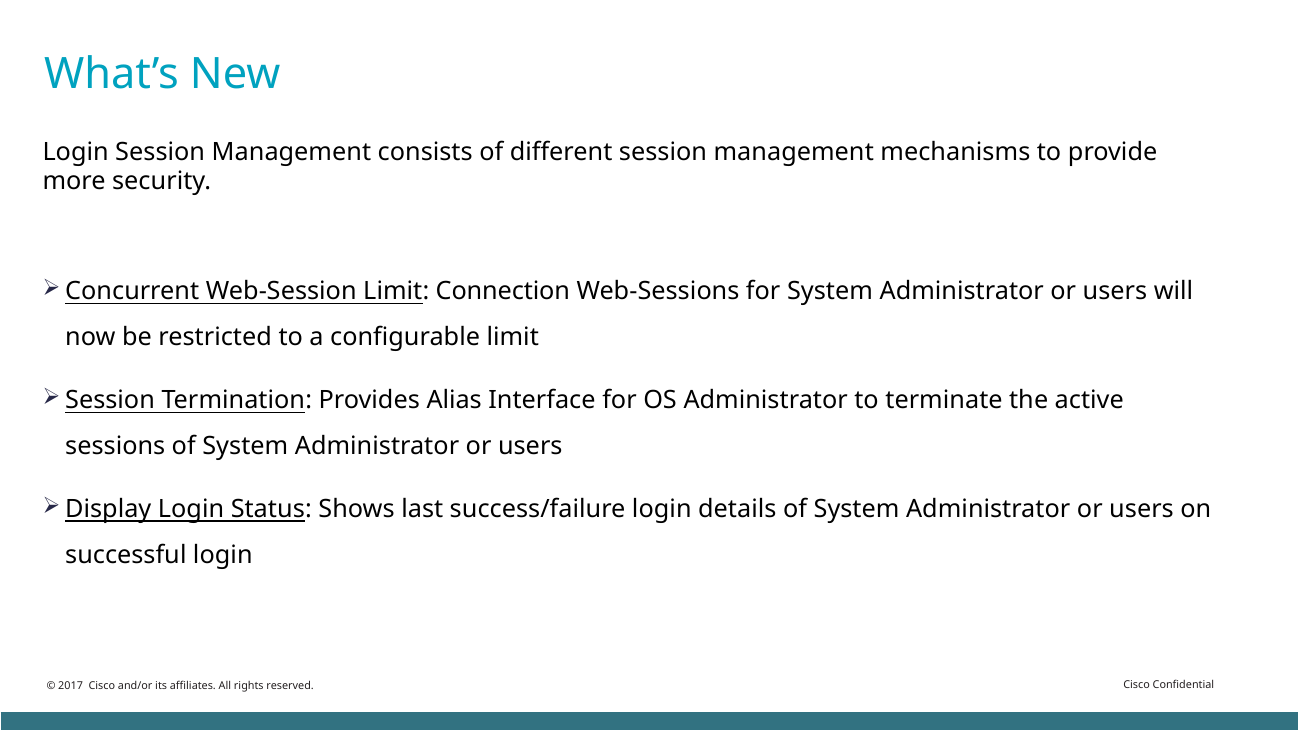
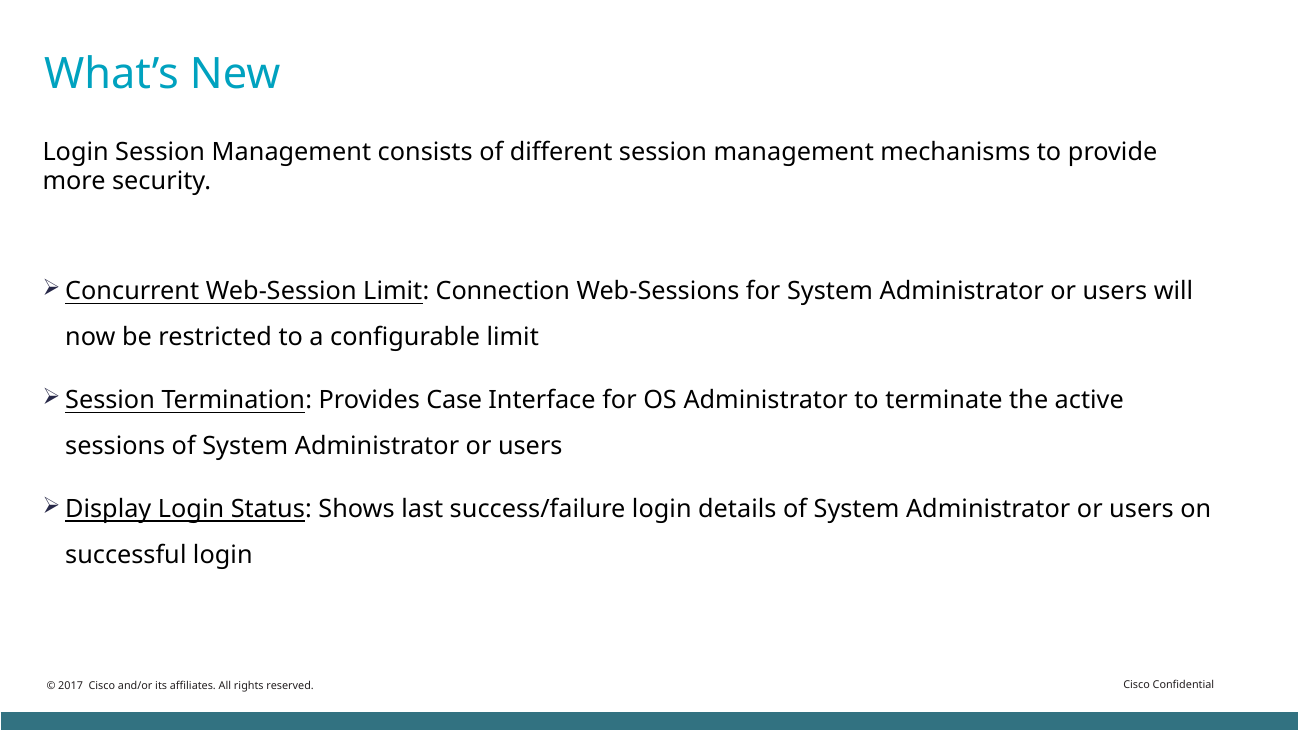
Alias: Alias -> Case
